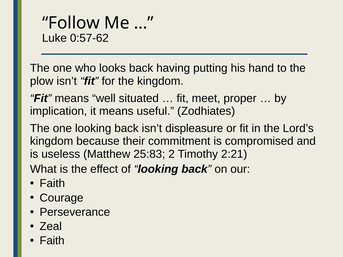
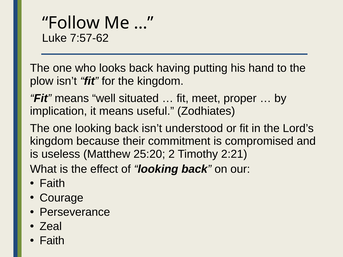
0:57-62: 0:57-62 -> 7:57-62
displeasure: displeasure -> understood
25:83: 25:83 -> 25:20
